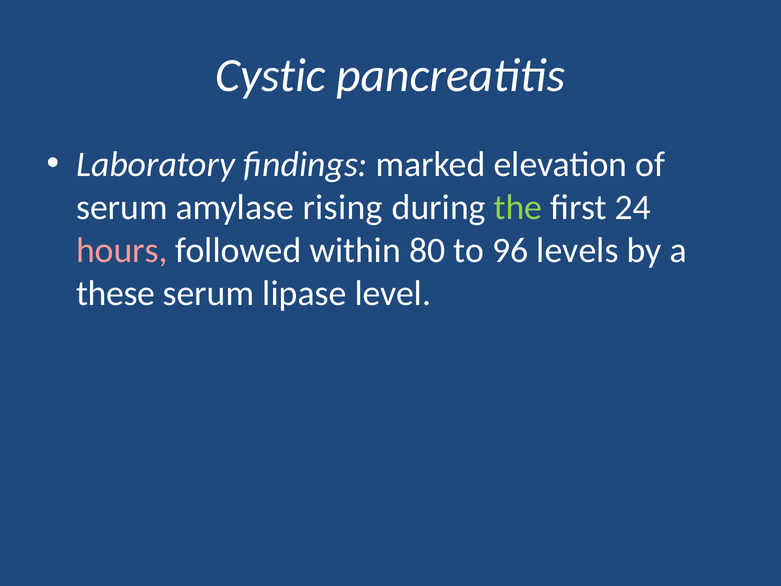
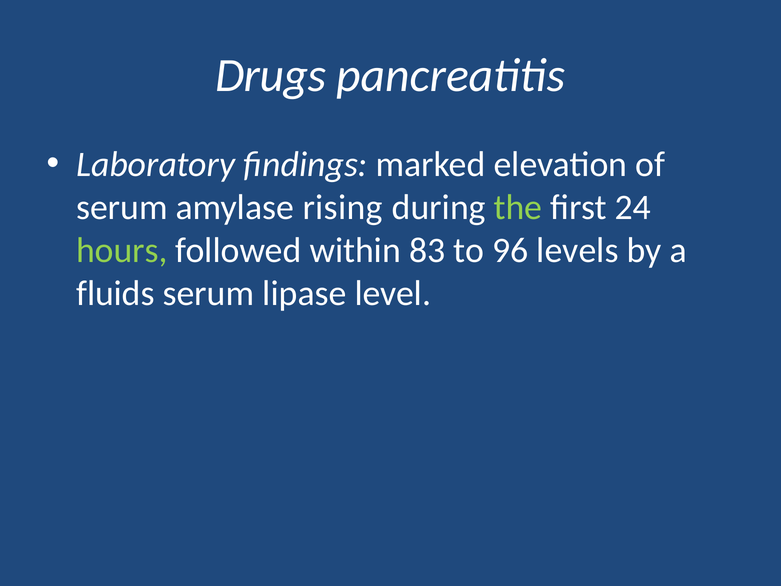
Cystic: Cystic -> Drugs
hours colour: pink -> light green
80: 80 -> 83
these: these -> fluids
